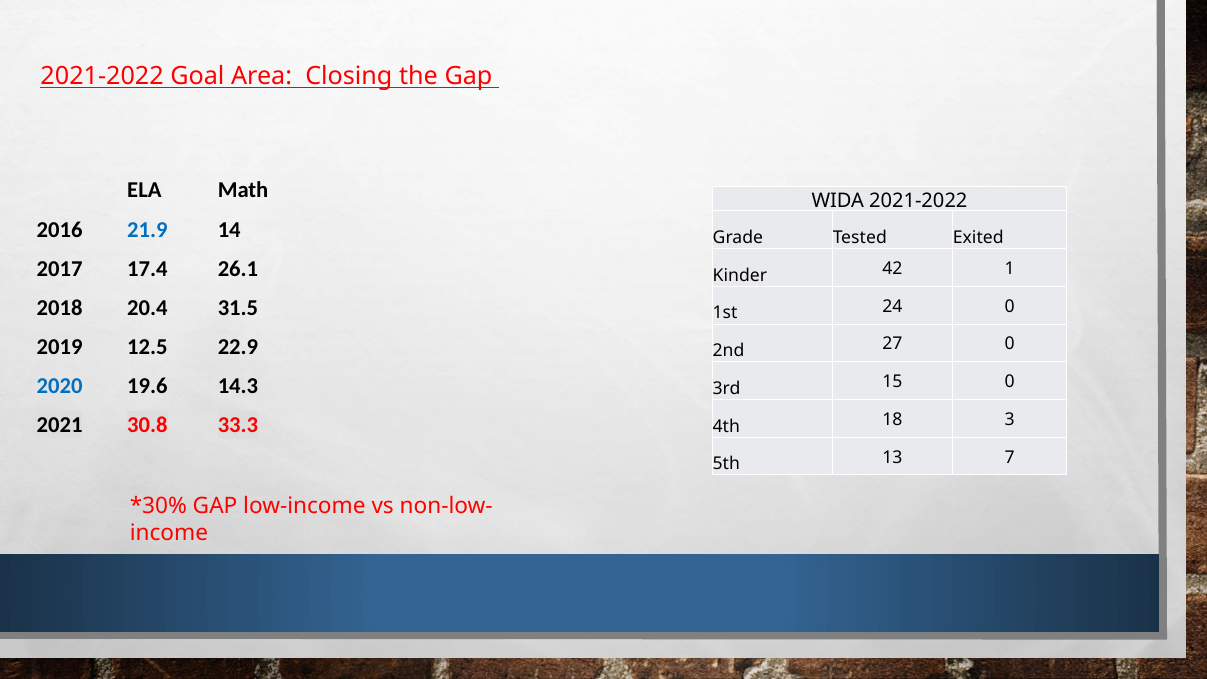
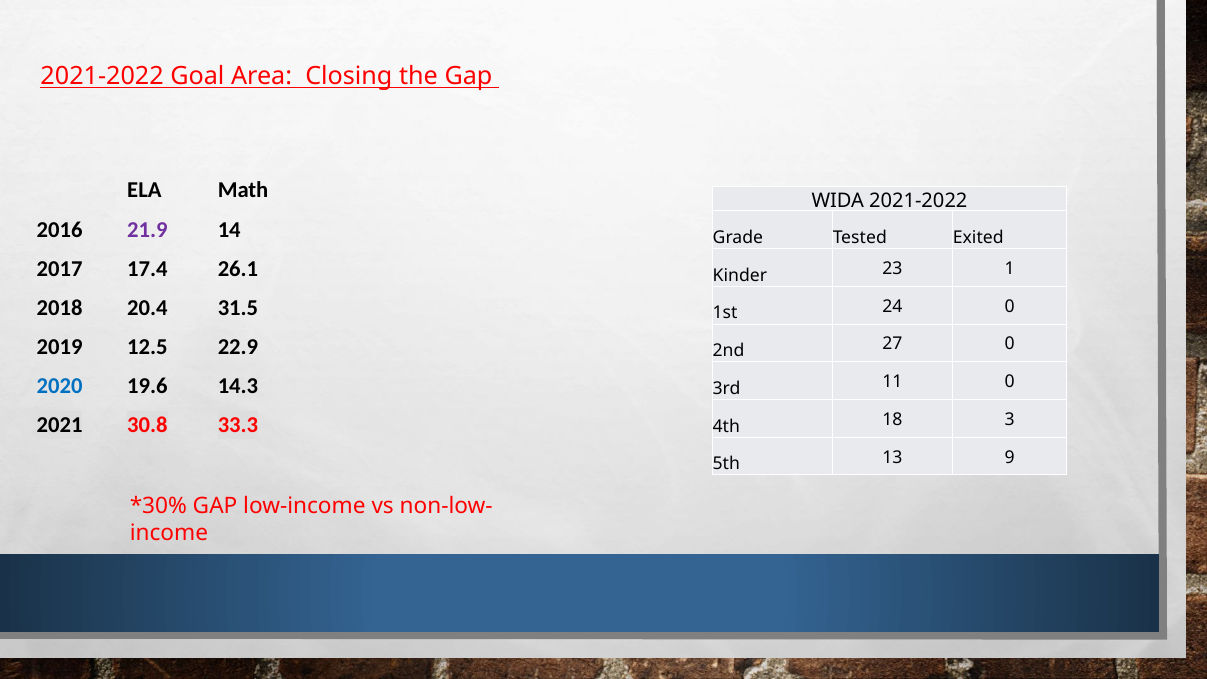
21.9 colour: blue -> purple
42: 42 -> 23
15: 15 -> 11
7: 7 -> 9
